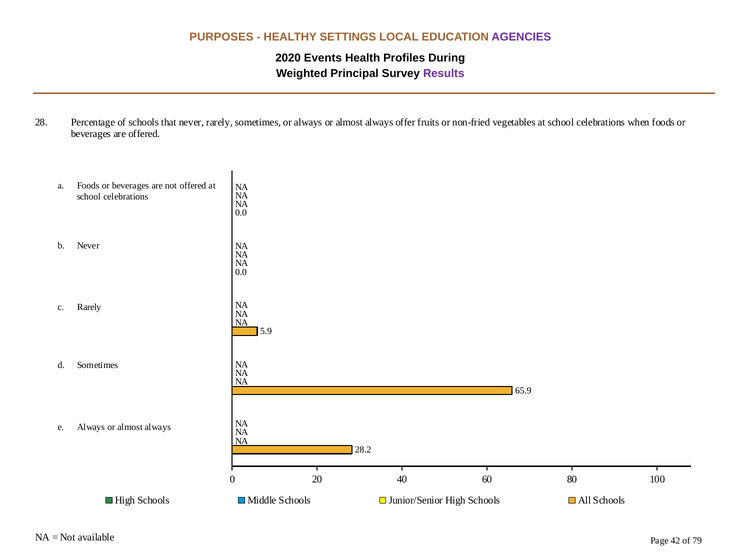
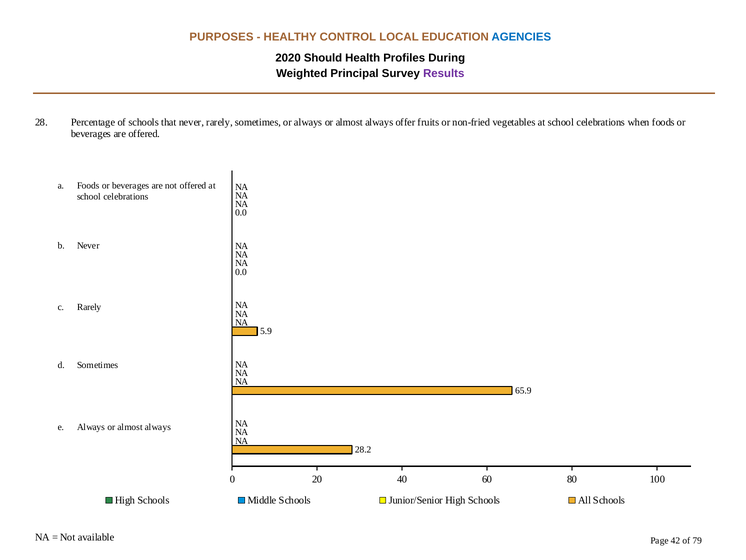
SETTINGS: SETTINGS -> CONTROL
AGENCIES colour: purple -> blue
Events: Events -> Should
